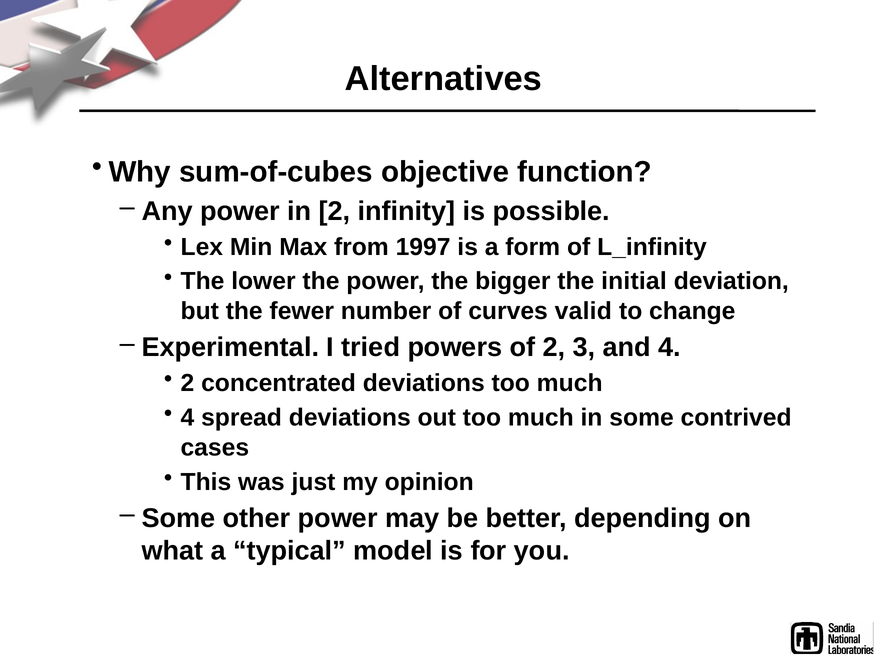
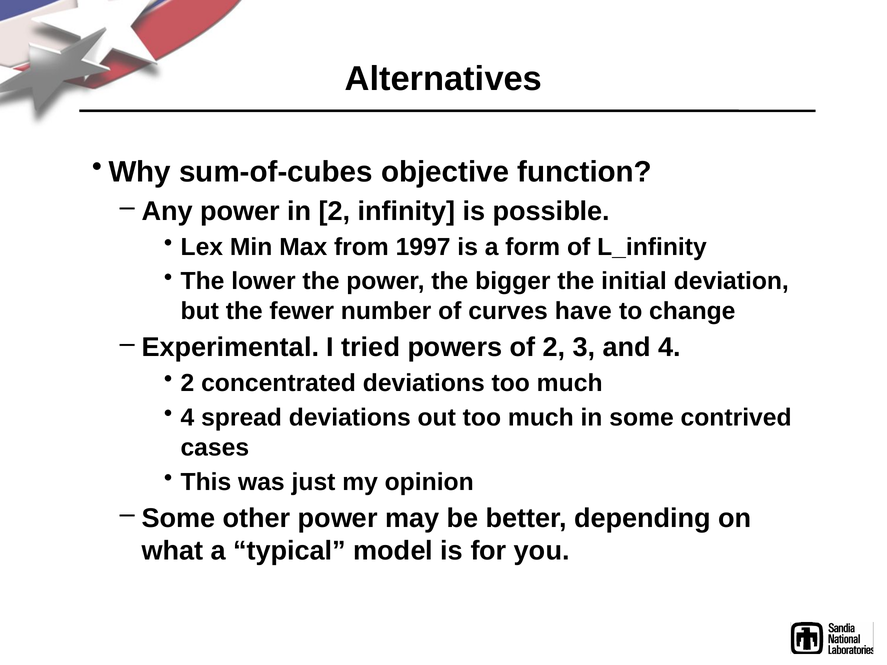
valid: valid -> have
